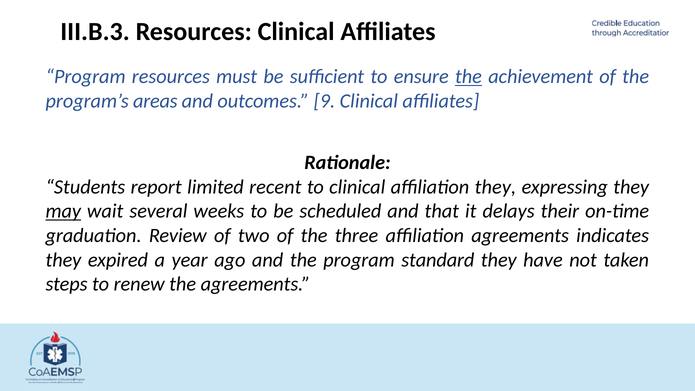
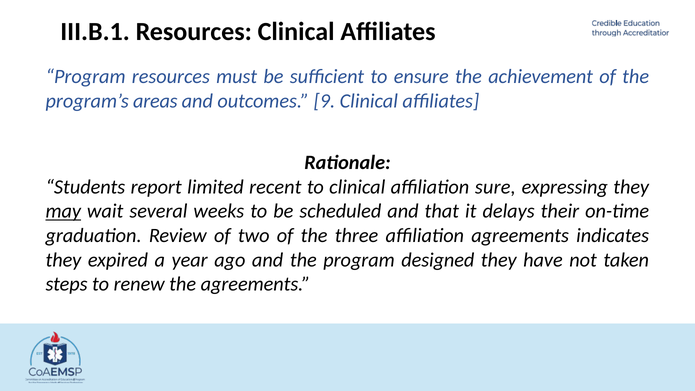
III.B.3: III.B.3 -> III.B.1
the at (468, 77) underline: present -> none
affiliation they: they -> sure
standard: standard -> designed
